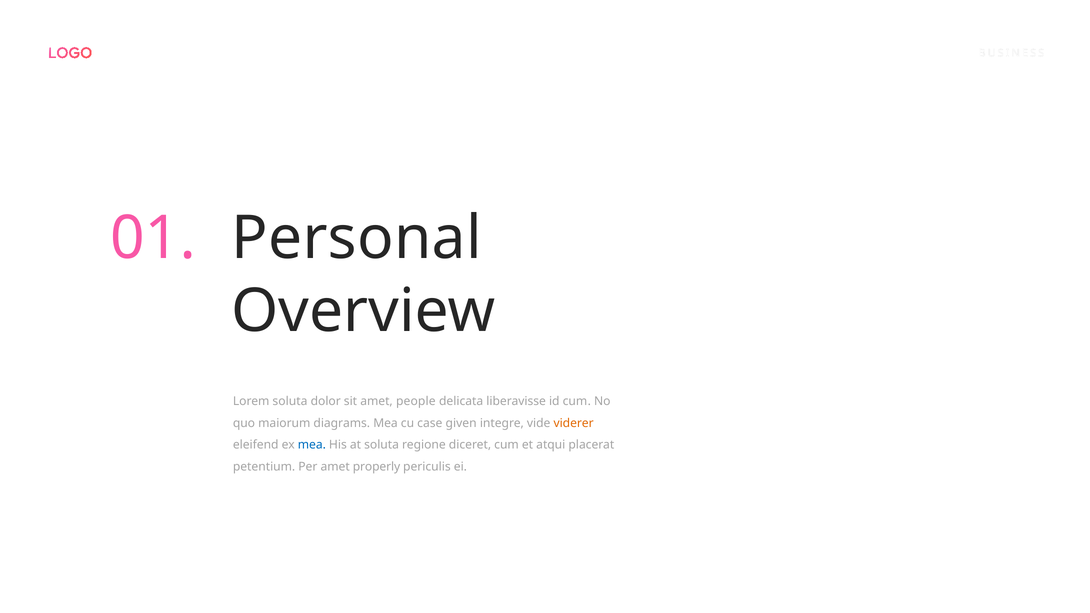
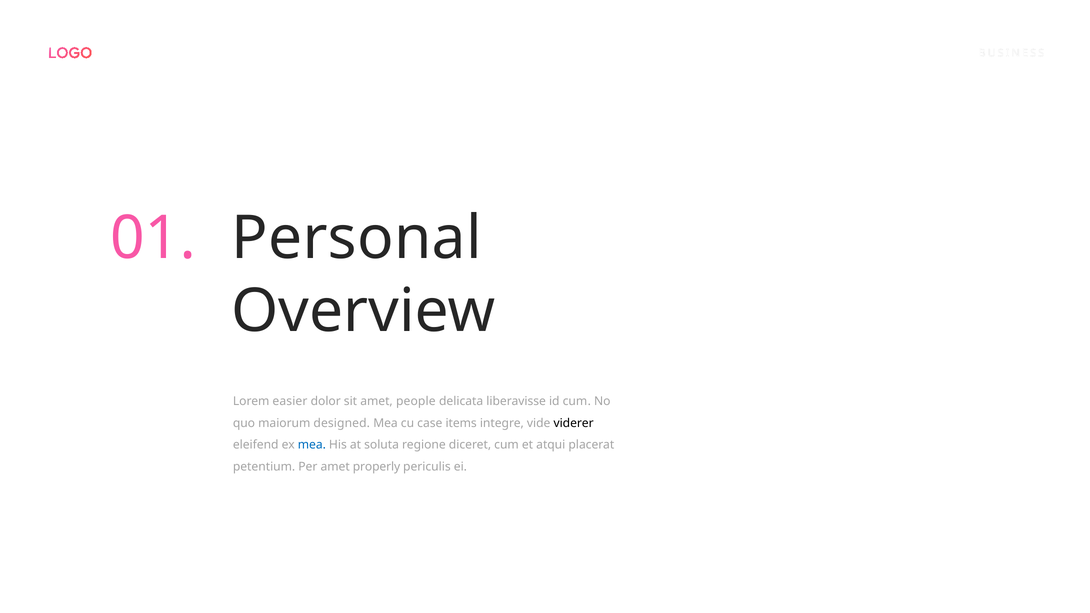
Lorem soluta: soluta -> easier
diagrams: diagrams -> designed
given: given -> items
viderer colour: orange -> black
